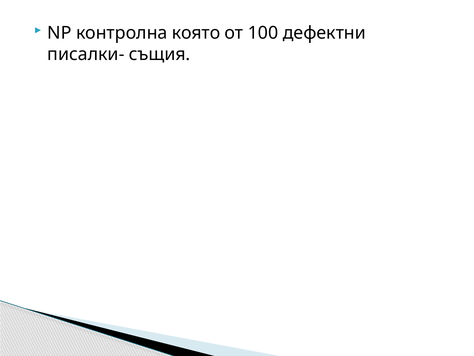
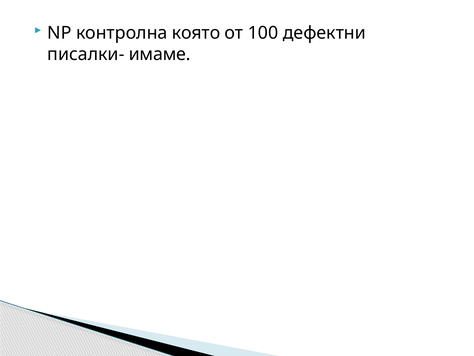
същия: същия -> имаме
